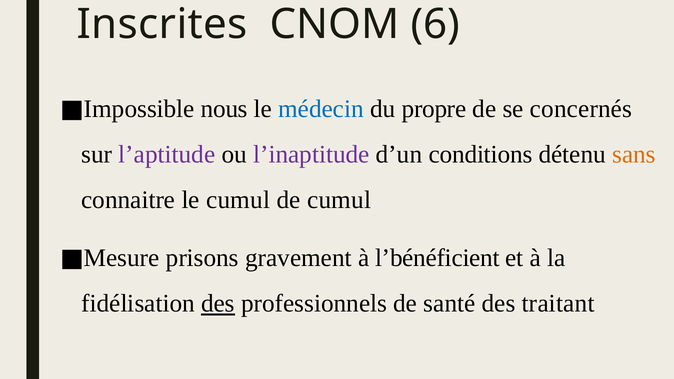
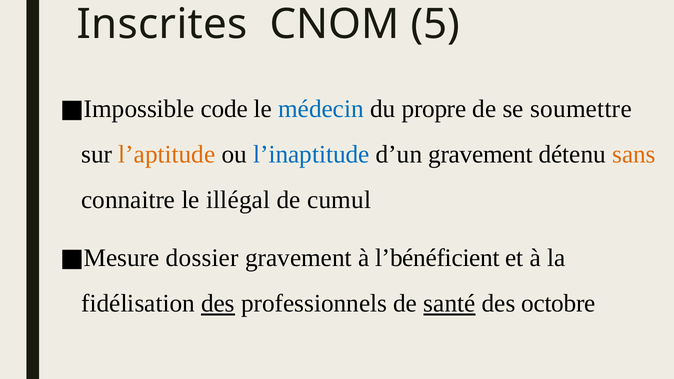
6: 6 -> 5
nous: nous -> code
concernés: concernés -> soumettre
l’aptitude colour: purple -> orange
l’inaptitude colour: purple -> blue
d’un conditions: conditions -> gravement
le cumul: cumul -> illégal
prisons: prisons -> dossier
santé underline: none -> present
traitant: traitant -> octobre
